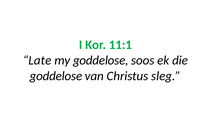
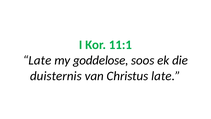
goddelose at (56, 76): goddelose -> duisternis
Christus sleg: sleg -> late
